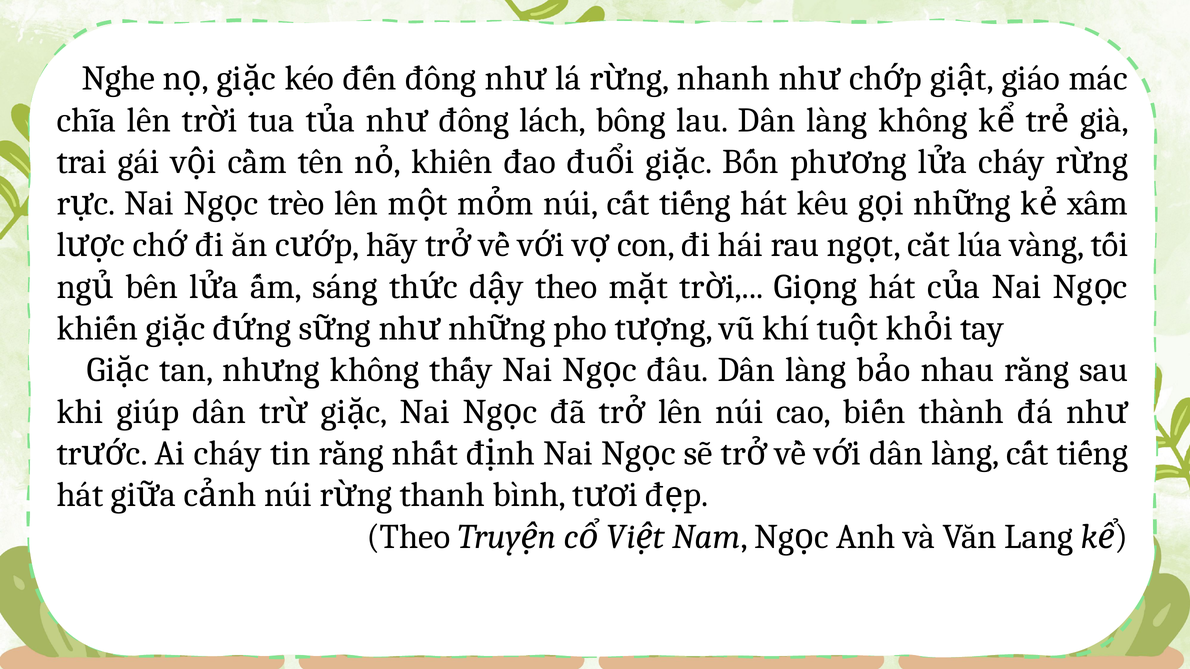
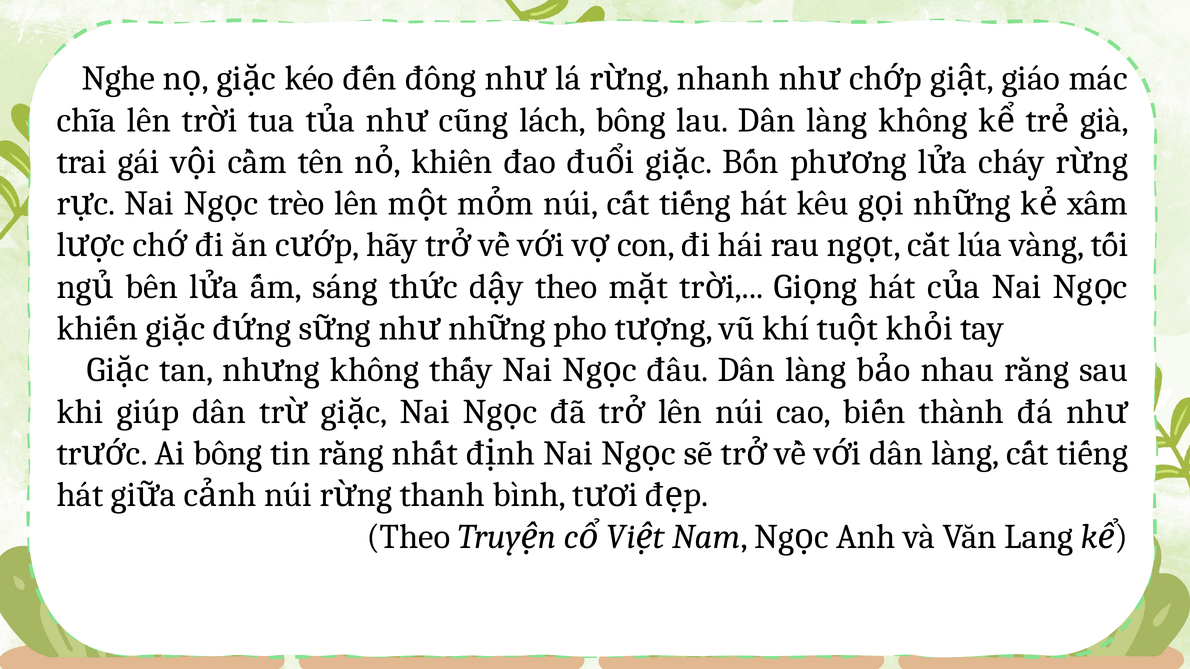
đông at (474, 120): đông -> cũng
Ai cháy: cháy -> bông
